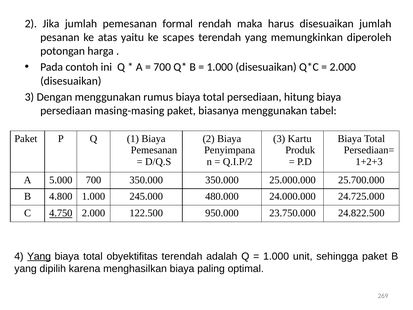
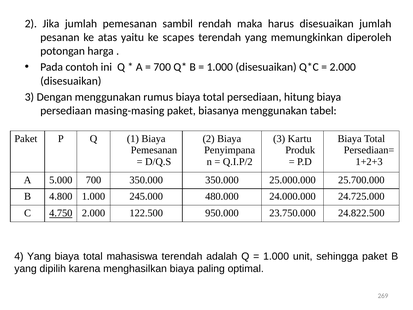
formal: formal -> sambil
Yang at (39, 256) underline: present -> none
obyektifitas: obyektifitas -> mahasiswa
